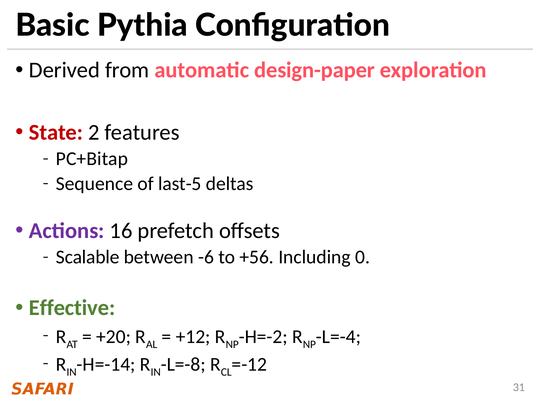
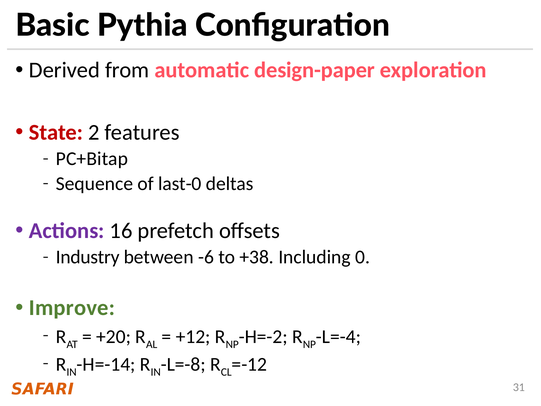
last-5: last-5 -> last-0
Scalable: Scalable -> Industry
+56: +56 -> +38
Effective: Effective -> Improve
